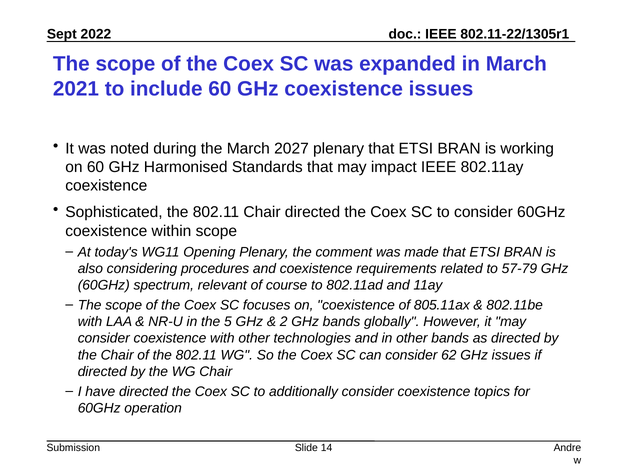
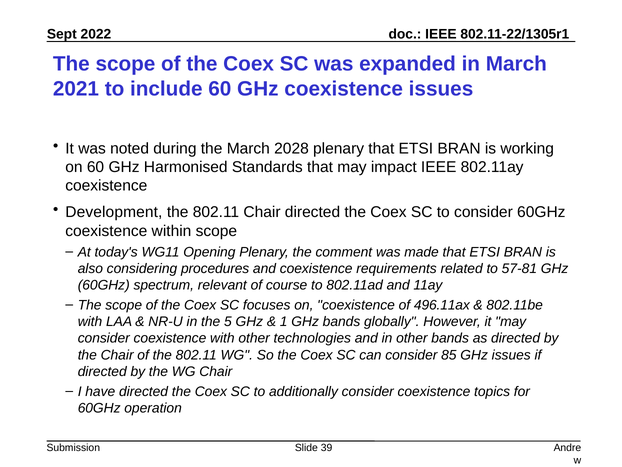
2027: 2027 -> 2028
Sophisticated: Sophisticated -> Development
57-79: 57-79 -> 57-81
805.11ax: 805.11ax -> 496.11ax
2: 2 -> 1
62: 62 -> 85
14: 14 -> 39
